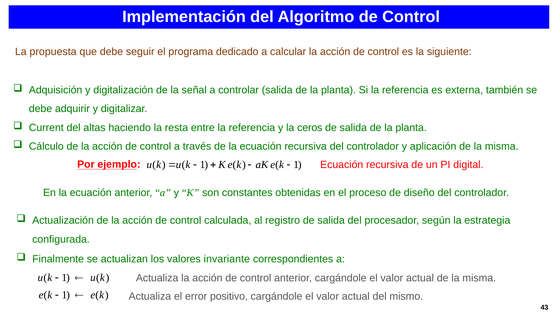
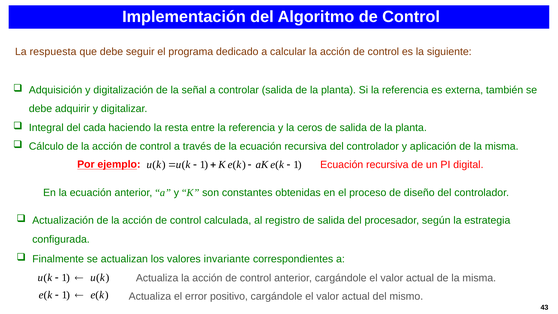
propuesta: propuesta -> respuesta
Current: Current -> Integral
altas: altas -> cada
